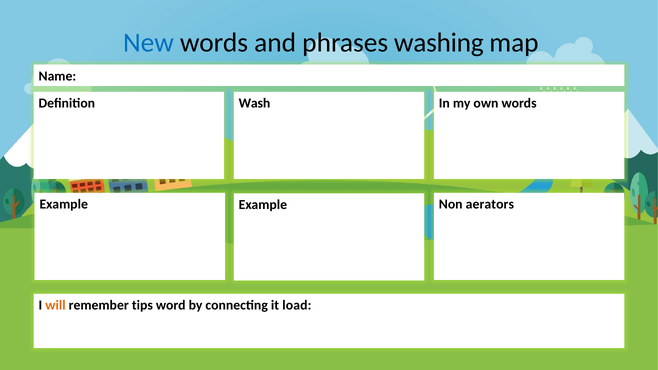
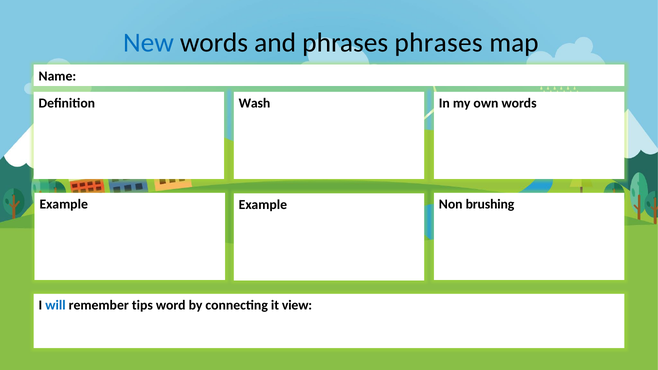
phrases washing: washing -> phrases
aerators: aerators -> brushing
will colour: orange -> blue
load: load -> view
